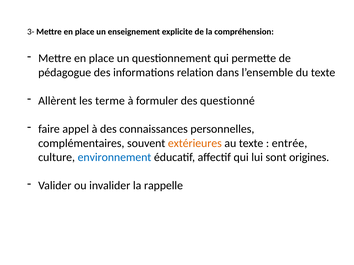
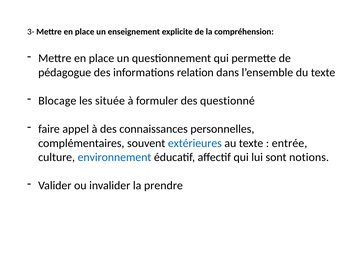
Allèrent: Allèrent -> Blocage
terme: terme -> située
extérieures colour: orange -> blue
origines: origines -> notions
rappelle: rappelle -> prendre
